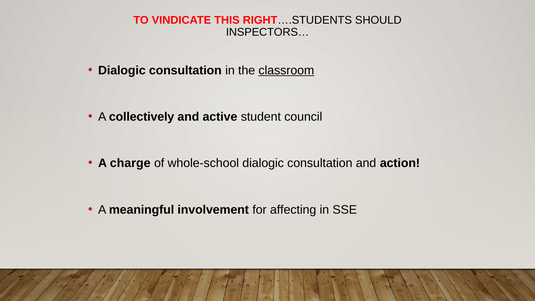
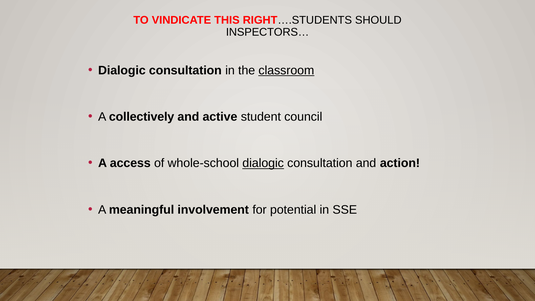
charge: charge -> access
dialogic at (263, 163) underline: none -> present
affecting: affecting -> potential
